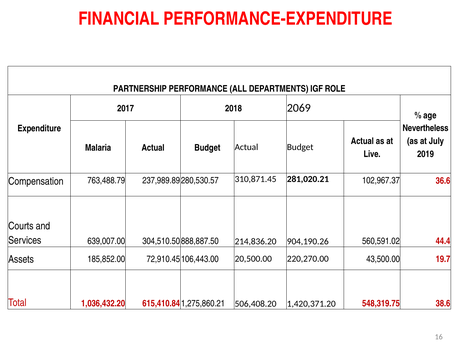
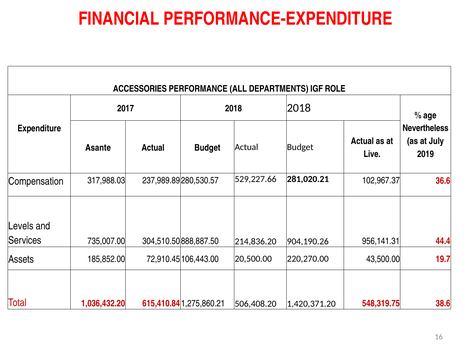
PARTNERSHIP: PARTNERSHIP -> ACCESSORIES
2018 2069: 2069 -> 2018
Malaria: Malaria -> Asante
763,488.79: 763,488.79 -> 317,988.03
310,871.45: 310,871.45 -> 529,227.66
Courts: Courts -> Levels
639,007.00: 639,007.00 -> 735,007.00
560,591.02: 560,591.02 -> 956,141.31
